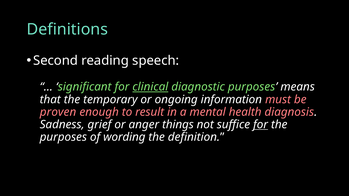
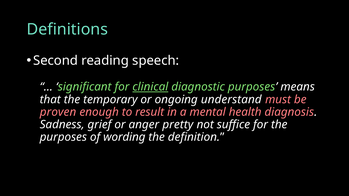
information: information -> understand
things: things -> pretty
for at (261, 125) underline: present -> none
